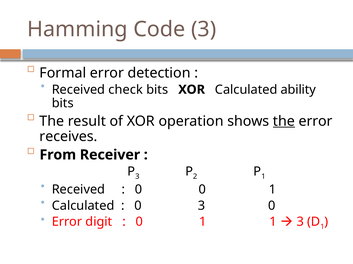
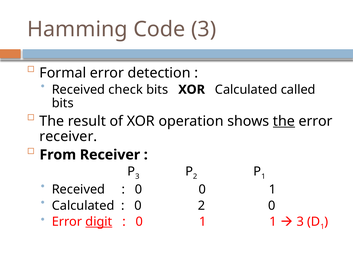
ability: ability -> called
receives at (68, 137): receives -> receiver
0 3: 3 -> 2
digit underline: none -> present
